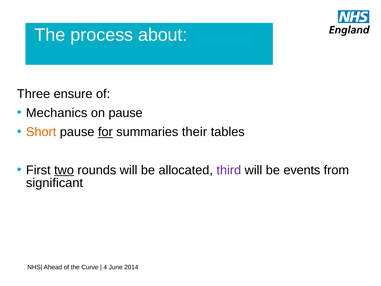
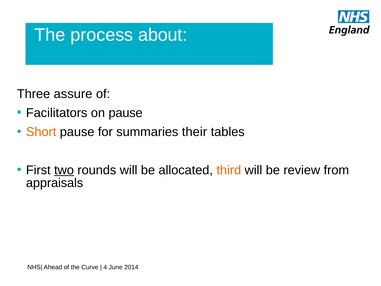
ensure: ensure -> assure
Mechanics: Mechanics -> Facilitators
for underline: present -> none
third colour: purple -> orange
events: events -> review
significant: significant -> appraisals
